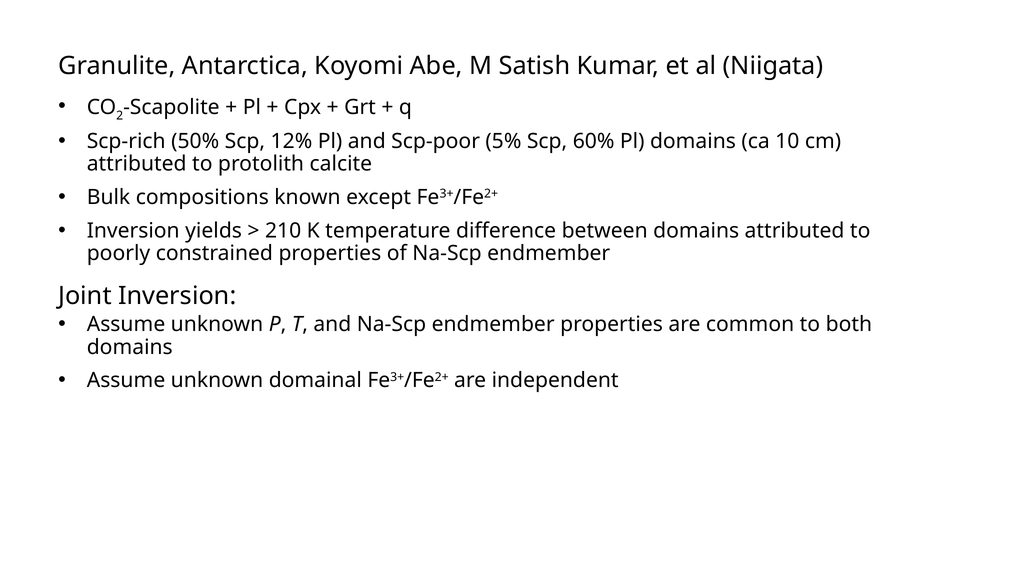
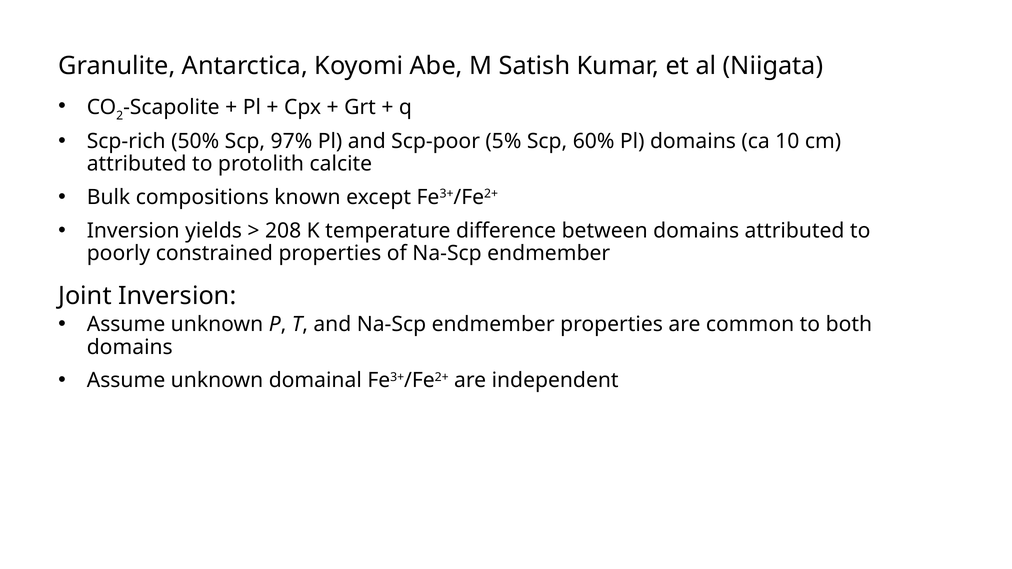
12%: 12% -> 97%
210: 210 -> 208
